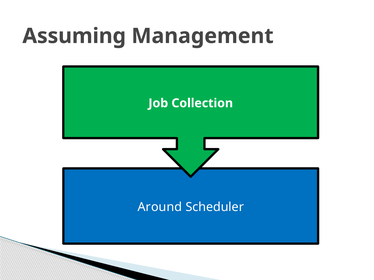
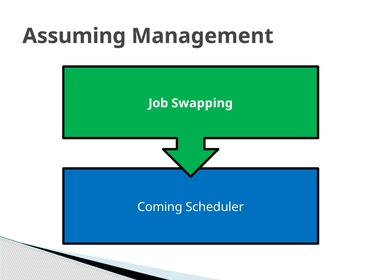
Collection: Collection -> Swapping
Around: Around -> Coming
